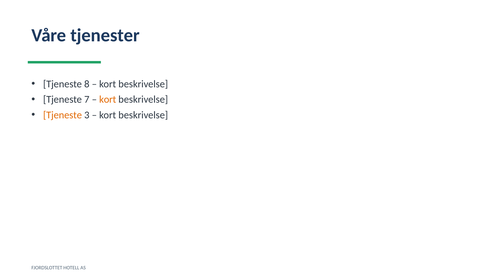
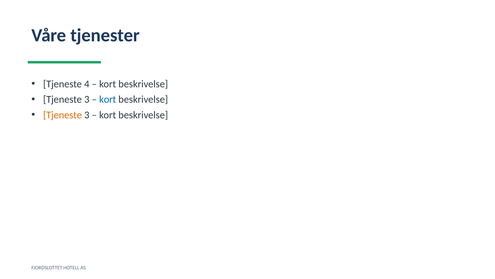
8: 8 -> 4
7 at (87, 99): 7 -> 3
kort at (108, 99) colour: orange -> blue
